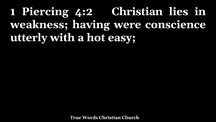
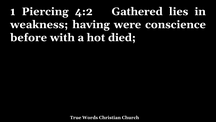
4:2 Christian: Christian -> Gathered
utterly: utterly -> before
easy: easy -> died
